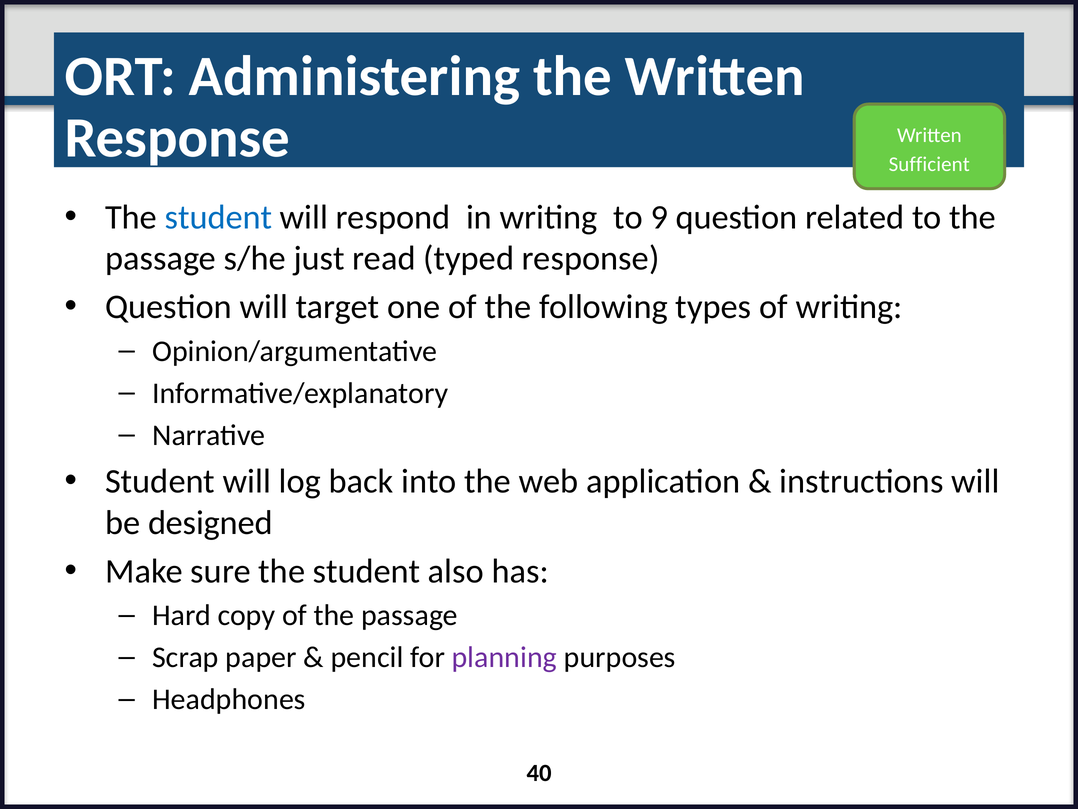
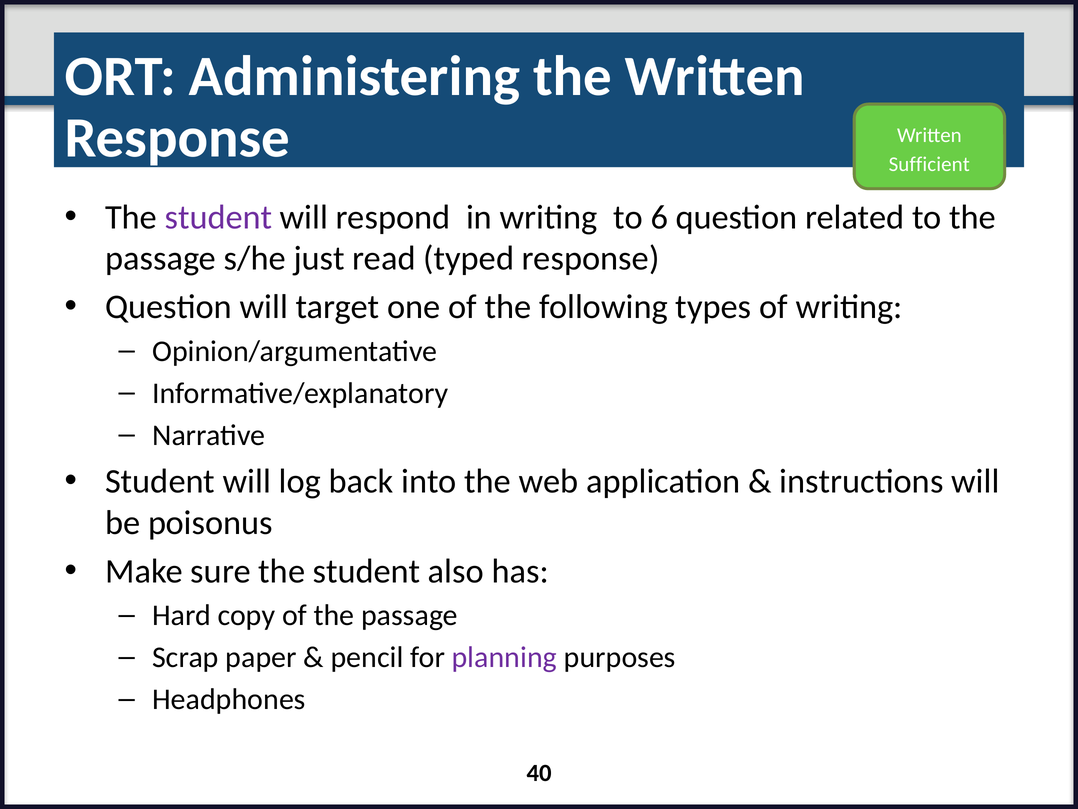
student at (219, 217) colour: blue -> purple
9: 9 -> 6
designed: designed -> poisonus
